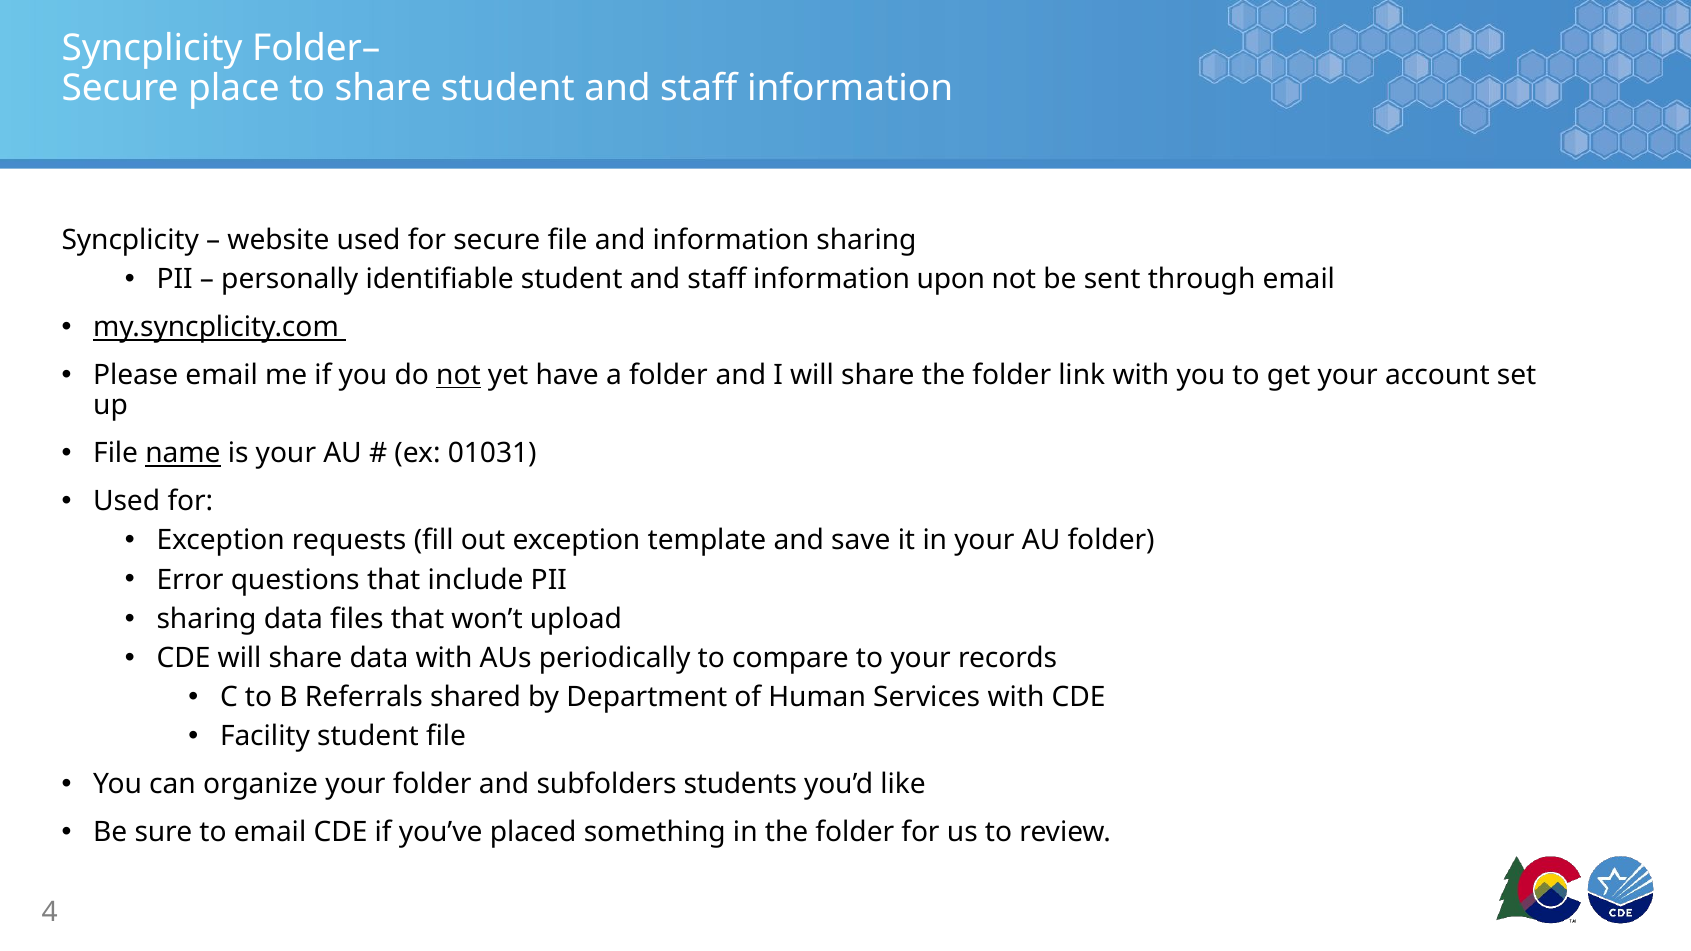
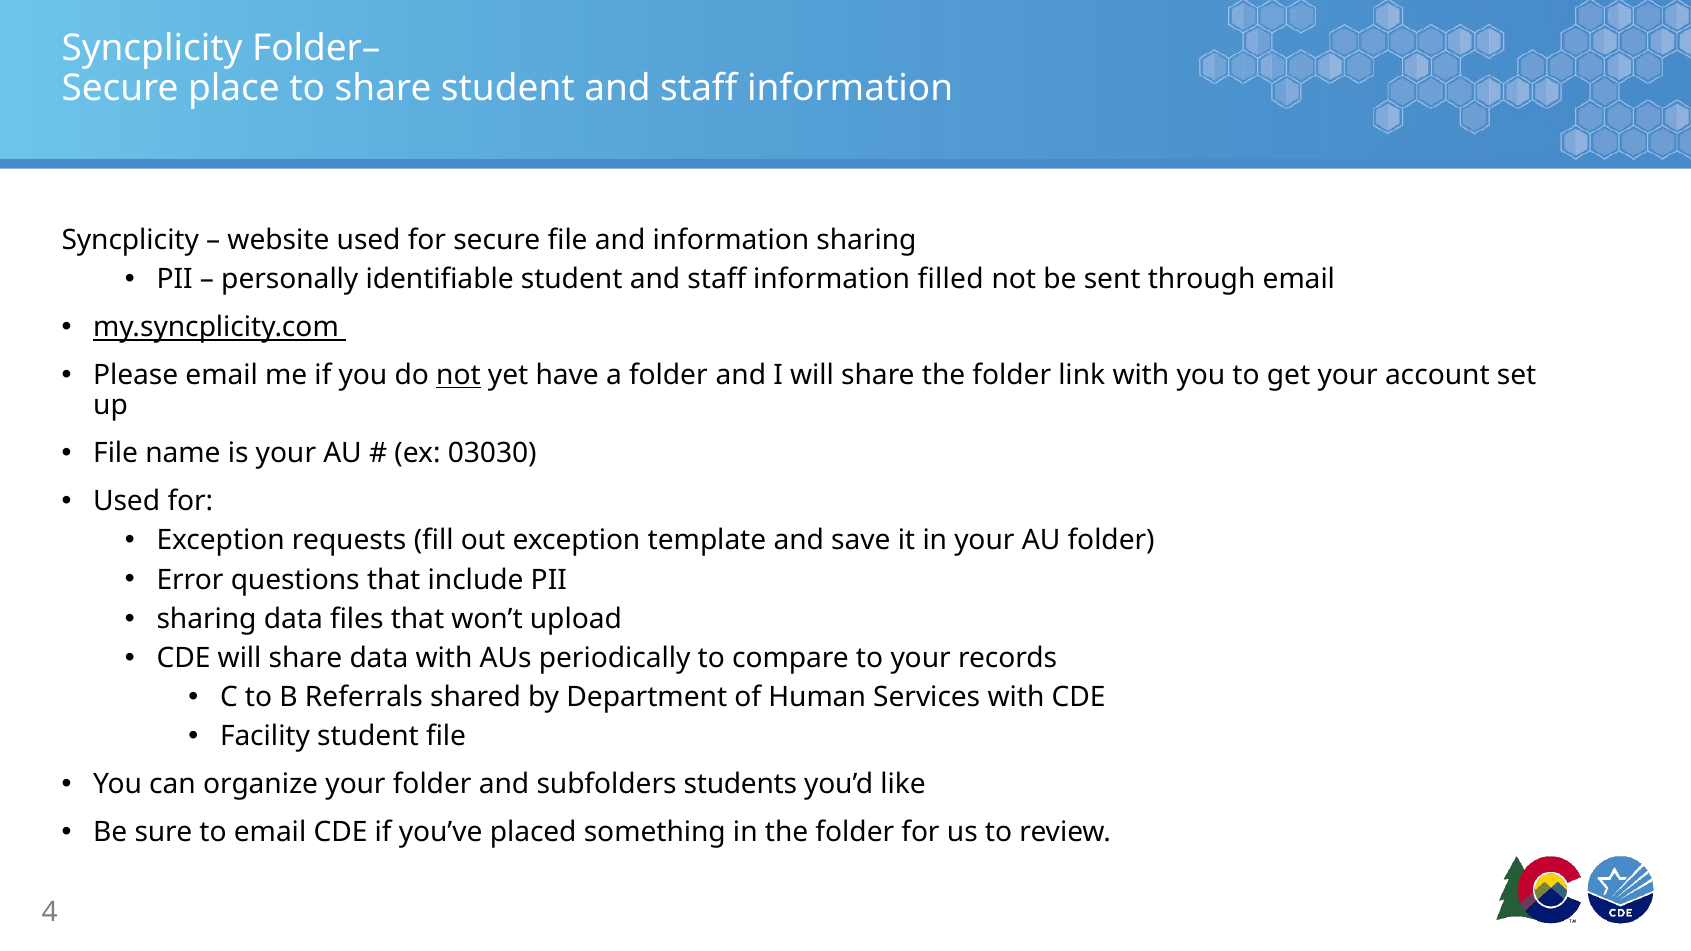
upon: upon -> filled
name underline: present -> none
01031: 01031 -> 03030
